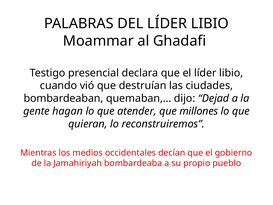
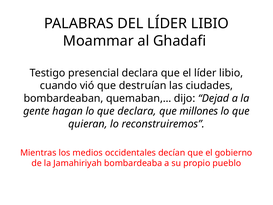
que atender: atender -> declara
